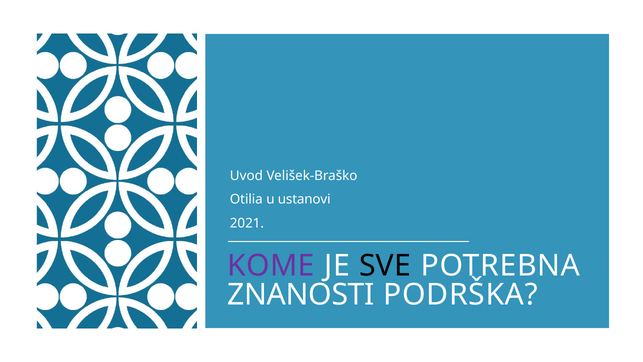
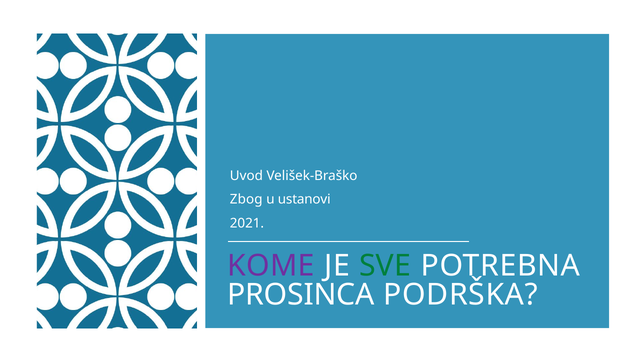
Otilia: Otilia -> Zbog
SVE colour: black -> green
ZNANOSTI: ZNANOSTI -> PROSINCA
